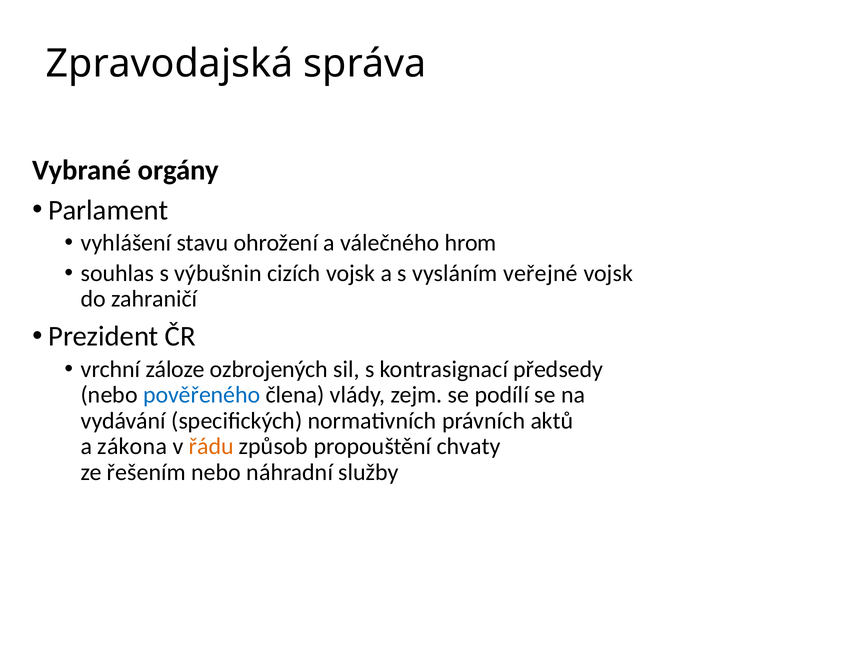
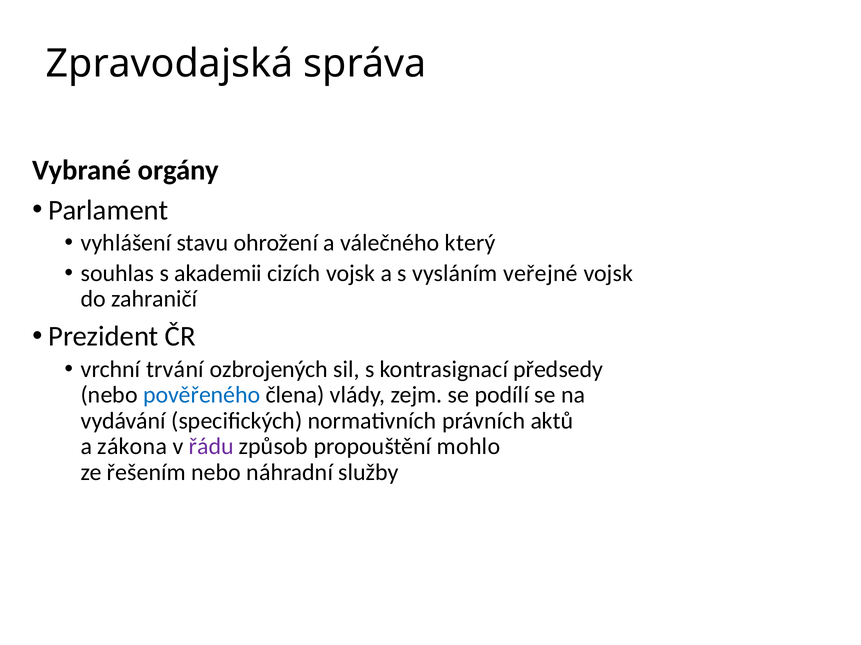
hrom: hrom -> který
výbušnin: výbušnin -> akademii
záloze: záloze -> trvání
řádu colour: orange -> purple
chvaty: chvaty -> mohlo
